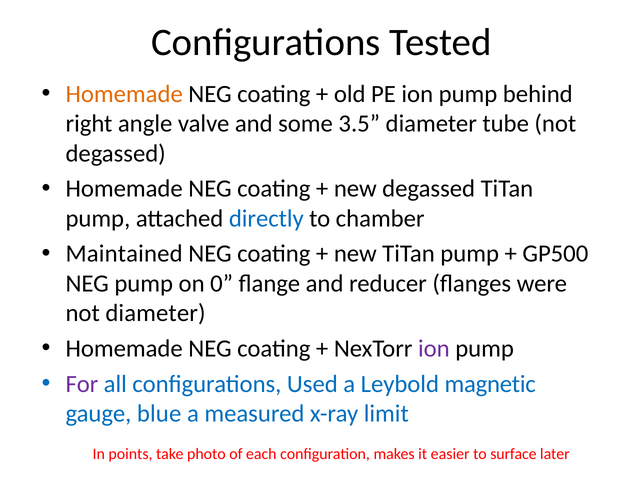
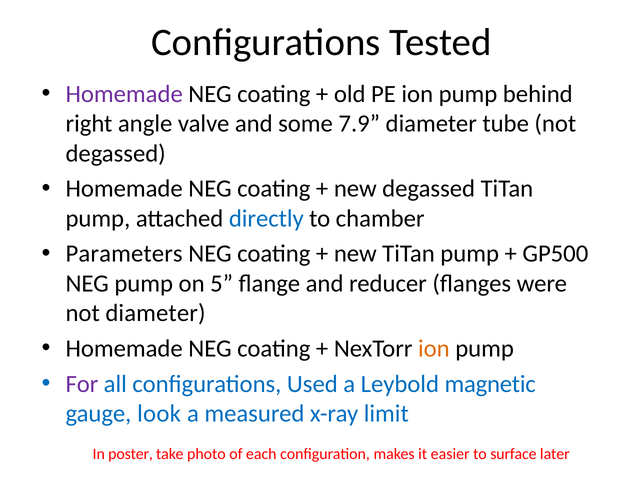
Homemade at (124, 94) colour: orange -> purple
3.5: 3.5 -> 7.9
Maintained: Maintained -> Parameters
0: 0 -> 5
ion at (434, 348) colour: purple -> orange
blue: blue -> look
points: points -> poster
